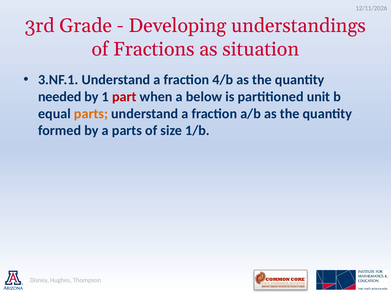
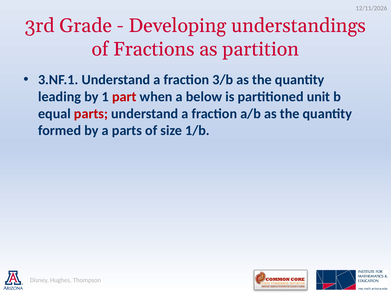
situation: situation -> partition
4/b: 4/b -> 3/b
needed: needed -> leading
parts at (91, 114) colour: orange -> red
